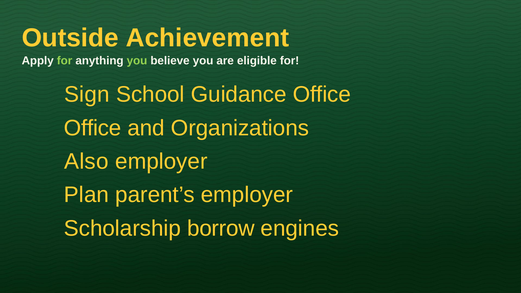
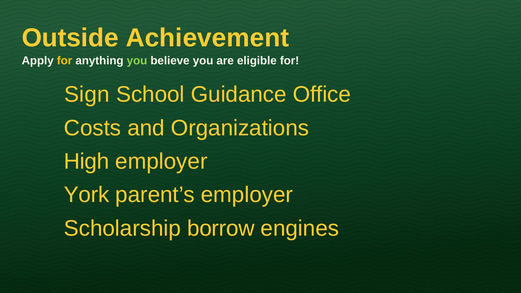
for at (65, 61) colour: light green -> yellow
Office at (93, 128): Office -> Costs
Also: Also -> High
Plan: Plan -> York
